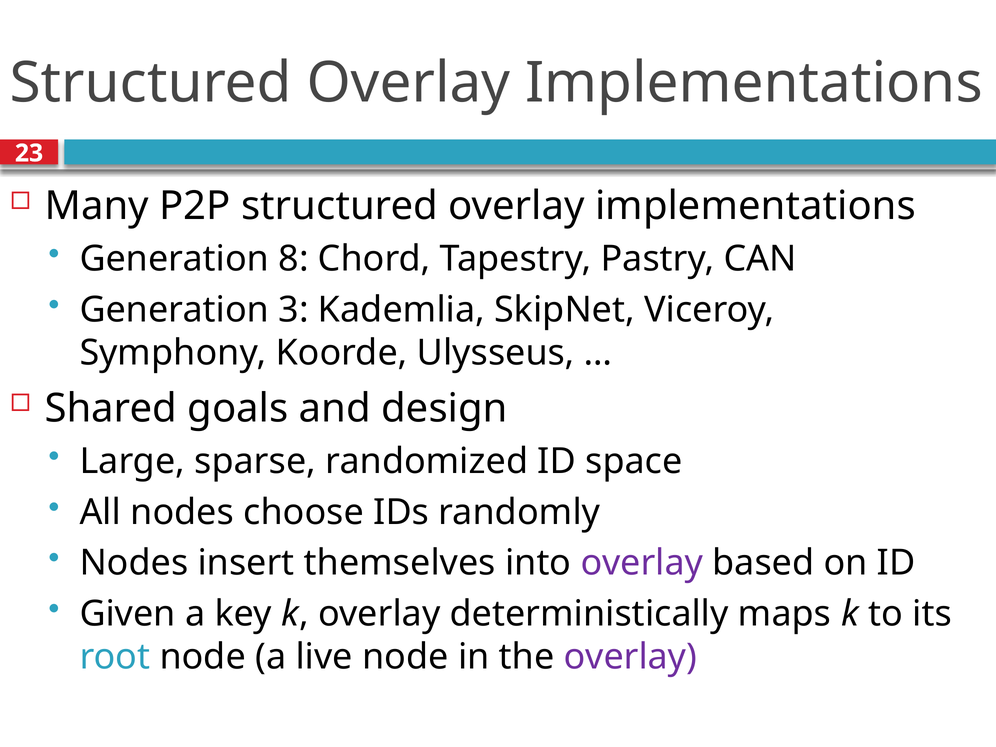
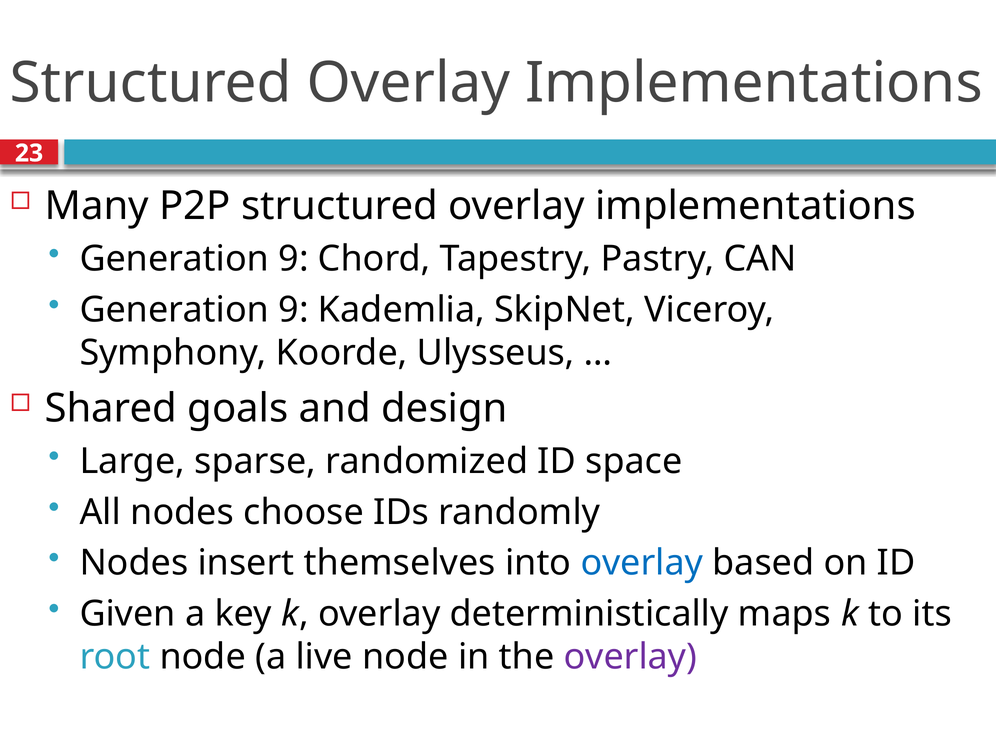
8 at (294, 259): 8 -> 9
3 at (294, 310): 3 -> 9
overlay at (642, 563) colour: purple -> blue
